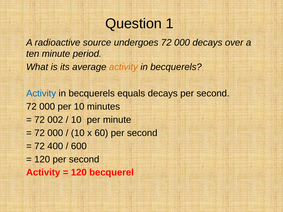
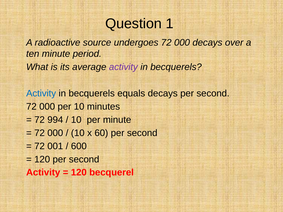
activity at (123, 67) colour: orange -> purple
002: 002 -> 994
400: 400 -> 001
